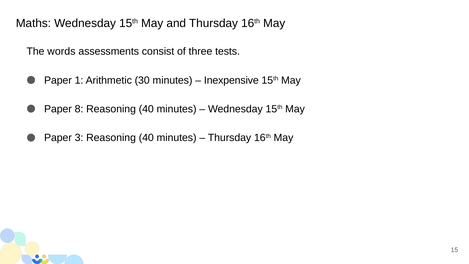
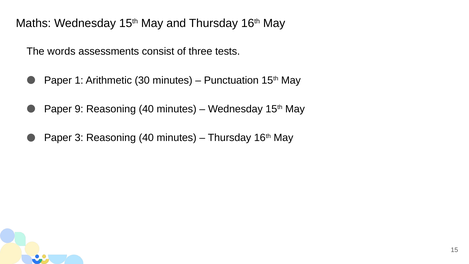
Inexpensive: Inexpensive -> Punctuation
8: 8 -> 9
